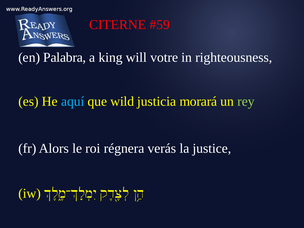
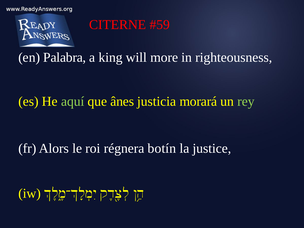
votre: votre -> more
aquí colour: light blue -> light green
wild: wild -> ânes
verás: verás -> botín
